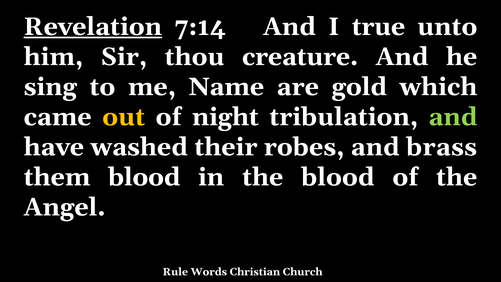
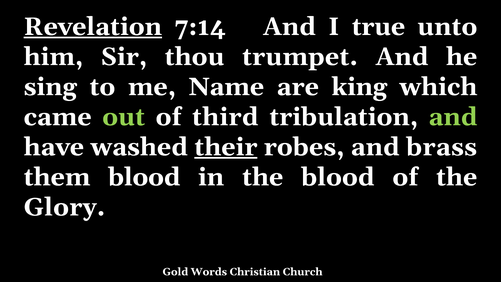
creature: creature -> trumpet
gold: gold -> king
out colour: yellow -> light green
night: night -> third
their underline: none -> present
Angel: Angel -> Glory
Rule: Rule -> Gold
